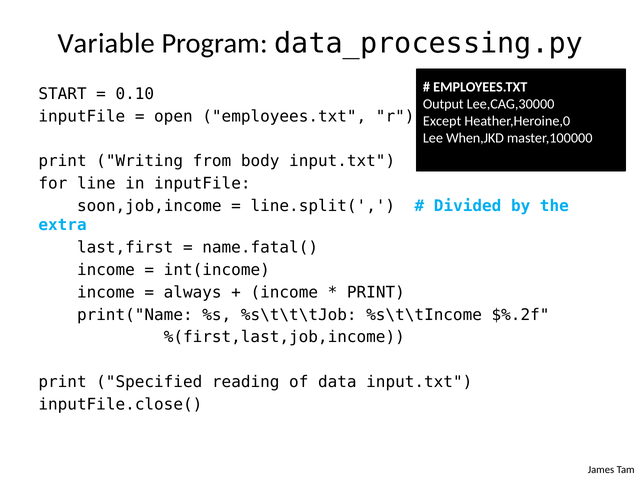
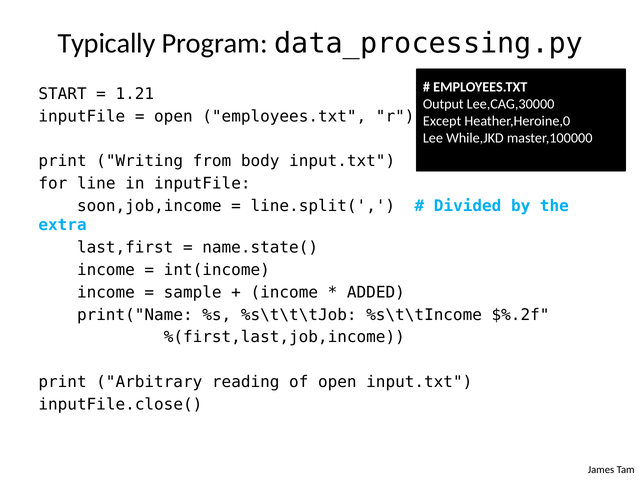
Variable: Variable -> Typically
0.10: 0.10 -> 1.21
When,JKD: When,JKD -> While,JKD
name.fatal(: name.fatal( -> name.state(
always: always -> sample
PRINT at (376, 293): PRINT -> ADDED
Specified: Specified -> Arbitrary
of data: data -> open
